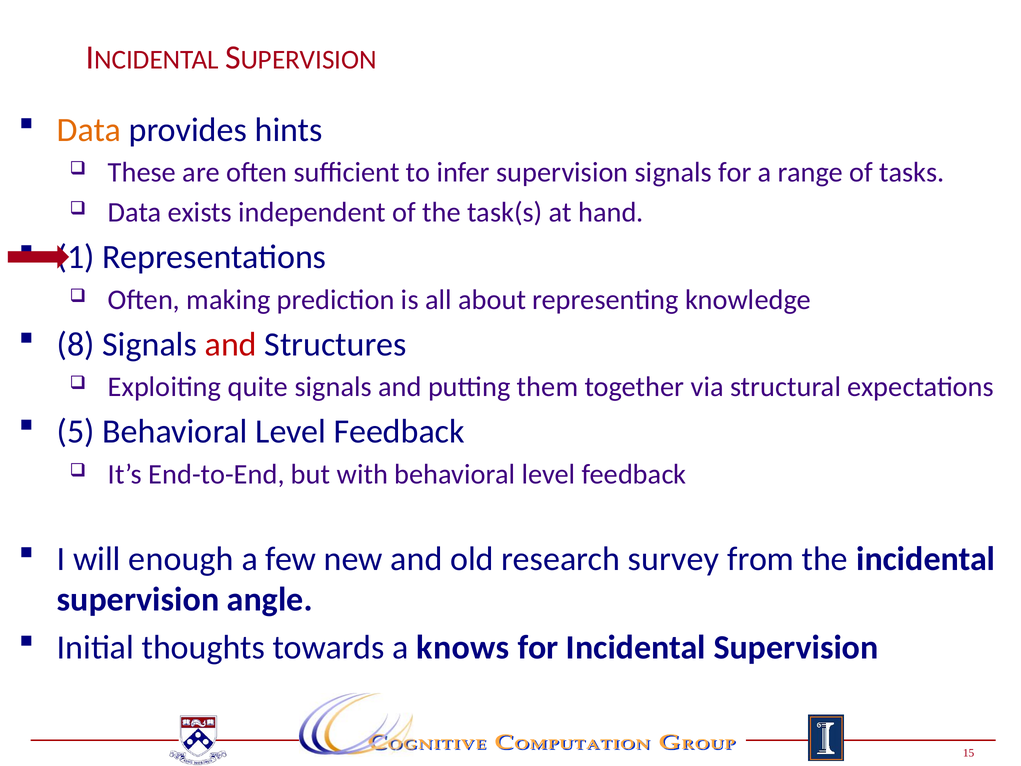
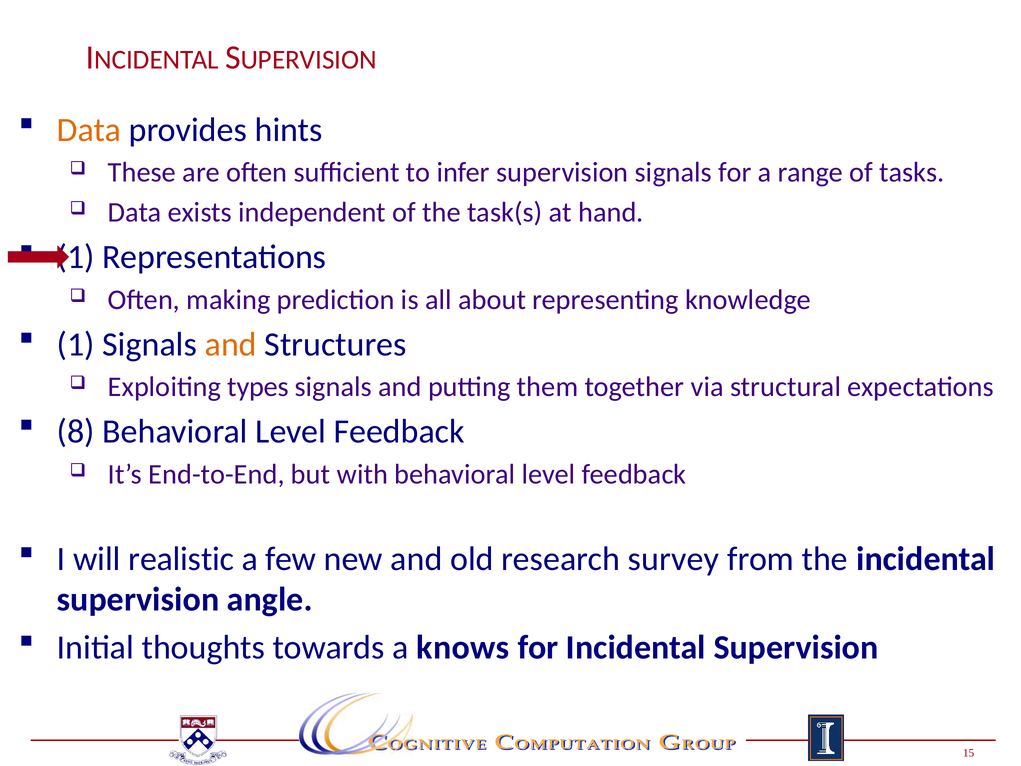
8 at (76, 344): 8 -> 1
and at (231, 344) colour: red -> orange
quite: quite -> types
5: 5 -> 8
enough: enough -> realistic
